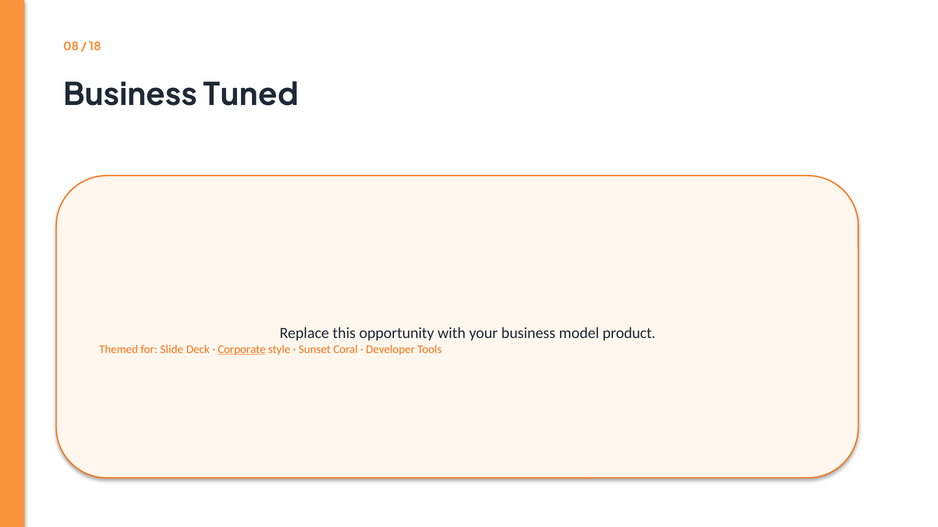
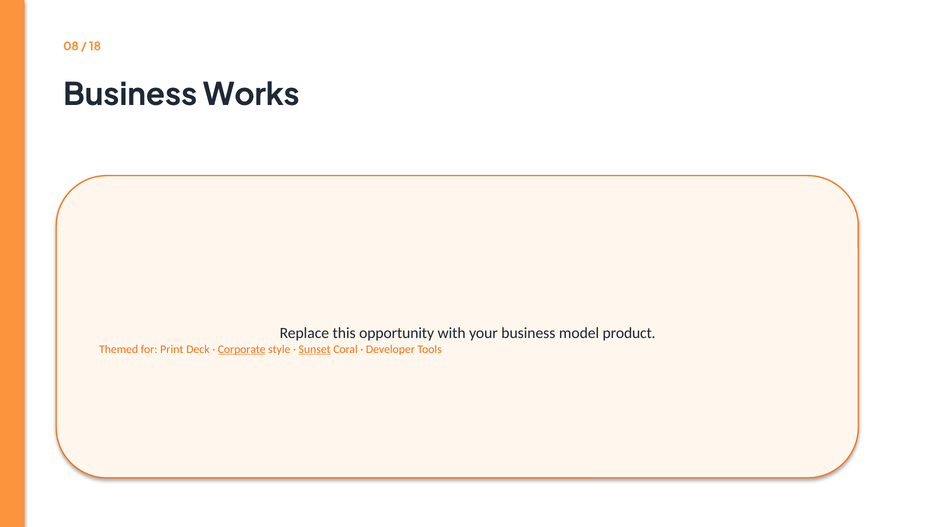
Tuned: Tuned -> Works
Slide: Slide -> Print
Sunset underline: none -> present
